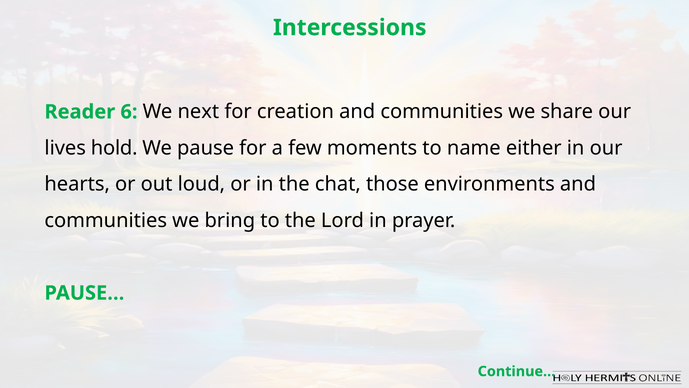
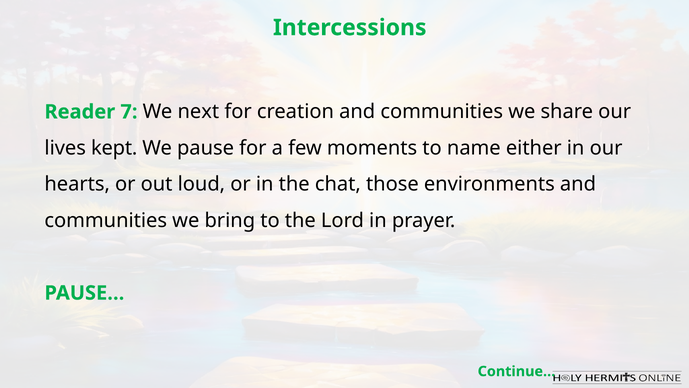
6: 6 -> 7
hold: hold -> kept
